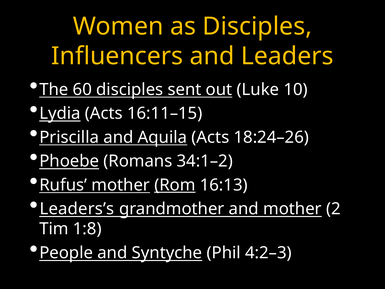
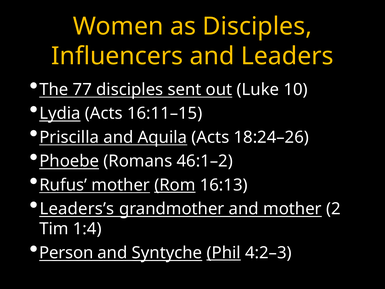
60: 60 -> 77
34:1–2: 34:1–2 -> 46:1–2
1:8: 1:8 -> 1:4
People: People -> Person
Phil underline: none -> present
